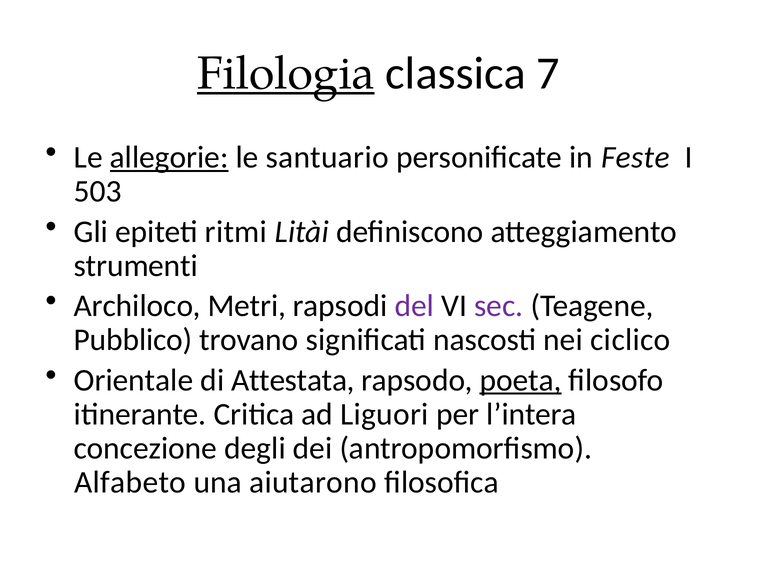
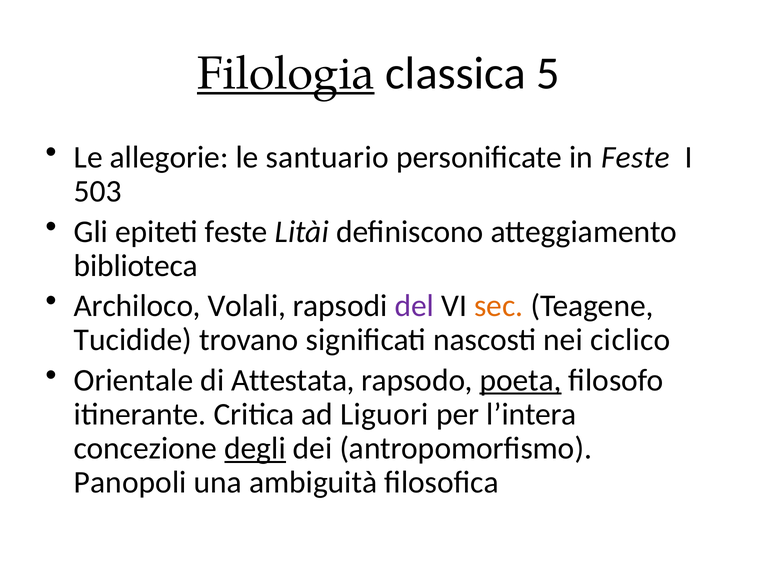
7: 7 -> 5
allegorie underline: present -> none
epiteti ritmi: ritmi -> feste
strumenti: strumenti -> biblioteca
Metri: Metri -> Volali
sec colour: purple -> orange
Pubblico: Pubblico -> Tucidide
degli underline: none -> present
Alfabeto: Alfabeto -> Panopoli
aiutarono: aiutarono -> ambiguità
